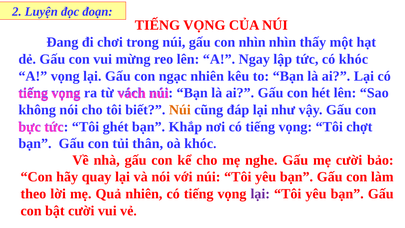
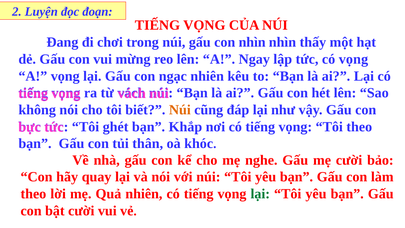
có khóc: khóc -> vọng
Tôi chợt: chợt -> theo
lại at (260, 194) colour: purple -> green
